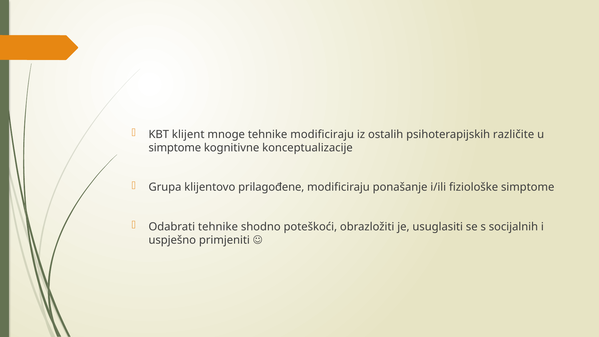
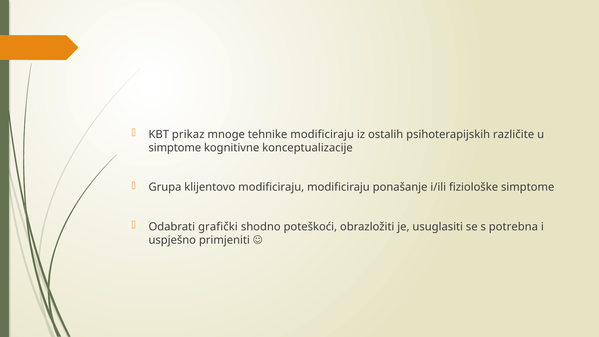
klijent: klijent -> prikaz
klijentovo prilagođene: prilagođene -> modificiraju
Odabrati tehnike: tehnike -> grafički
socijalnih: socijalnih -> potrebna
